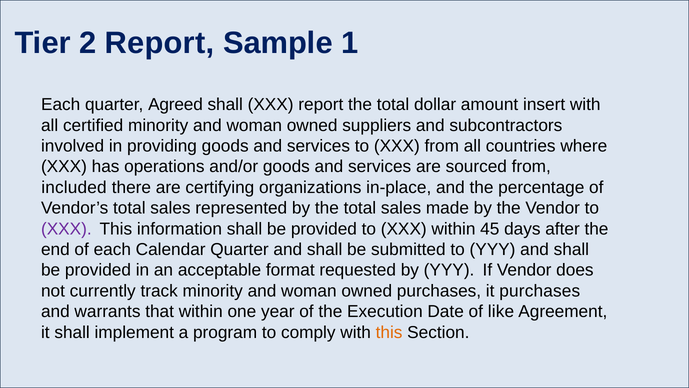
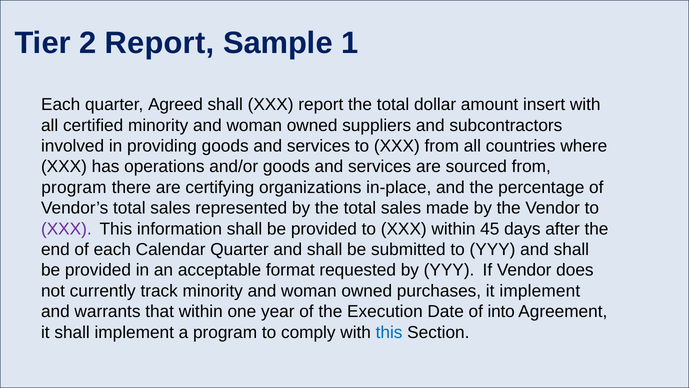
included at (74, 187): included -> program
it purchases: purchases -> implement
like: like -> into
this at (389, 332) colour: orange -> blue
